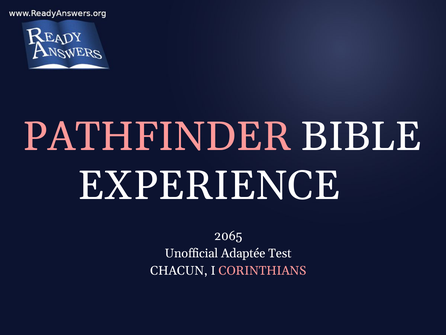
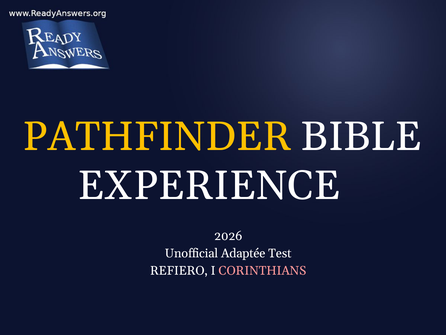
PATHFINDER colour: pink -> yellow
2065: 2065 -> 2026
CHACUN: CHACUN -> REFIERO
